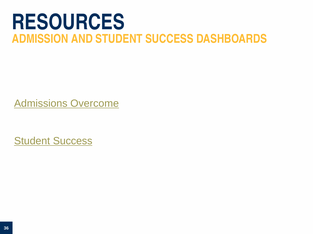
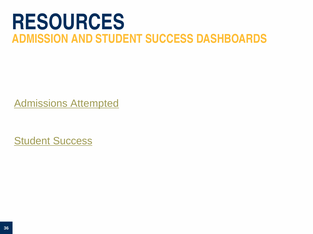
Overcome: Overcome -> Attempted
